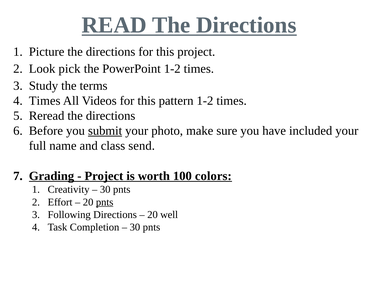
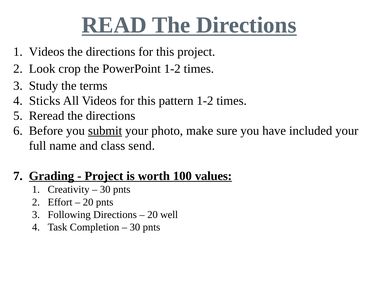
Picture at (47, 52): Picture -> Videos
pick: pick -> crop
Times at (45, 101): Times -> Sticks
colors: colors -> values
pnts at (105, 202) underline: present -> none
